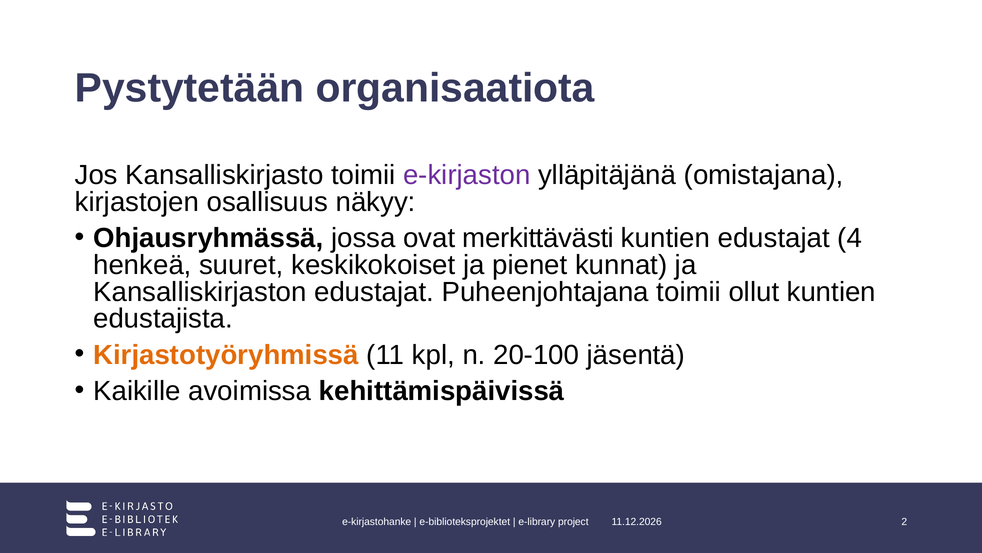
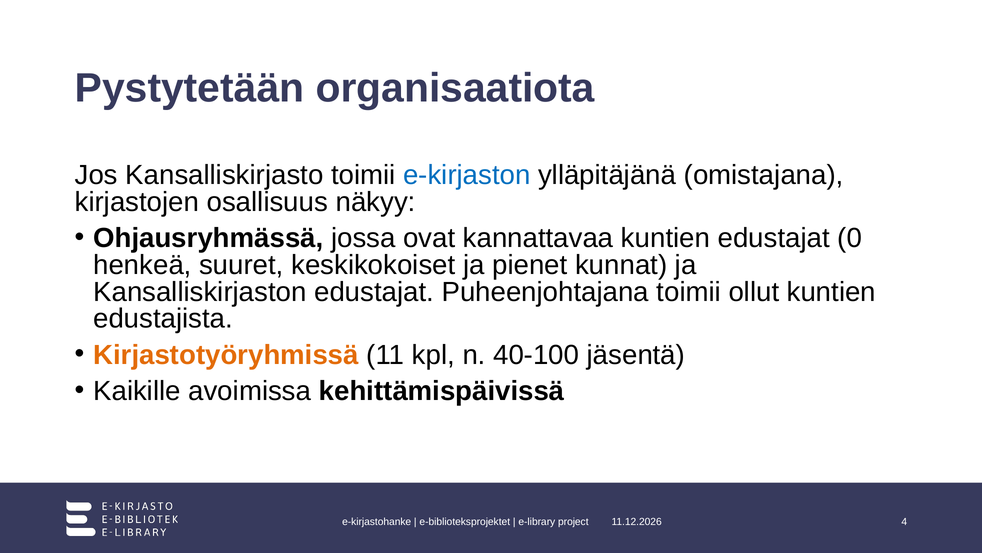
e-kirjaston colour: purple -> blue
merkittävästi: merkittävästi -> kannattavaa
4: 4 -> 0
20-100: 20-100 -> 40-100
2: 2 -> 4
